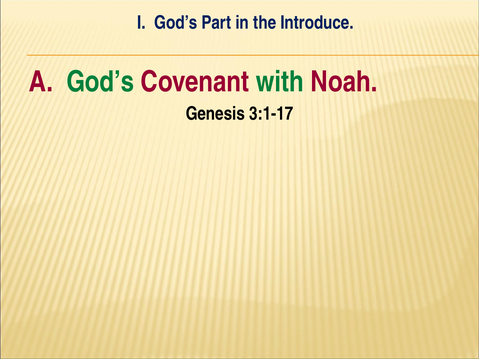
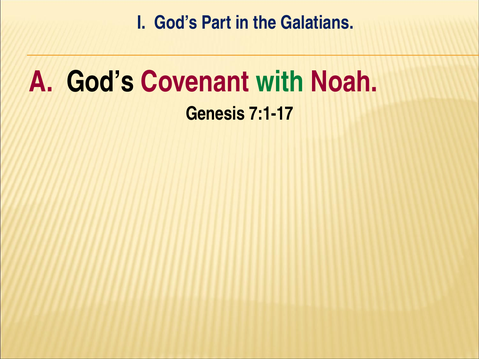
Introduce: Introduce -> Galatians
God’s at (100, 82) colour: green -> black
3:1-17: 3:1-17 -> 7:1-17
